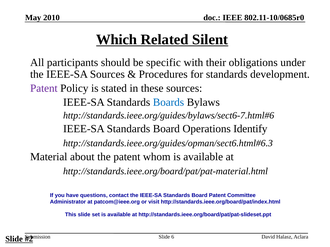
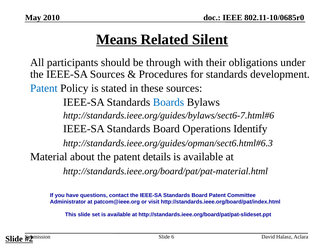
Which: Which -> Means
specific: specific -> through
Patent at (44, 88) colour: purple -> blue
whom: whom -> details
